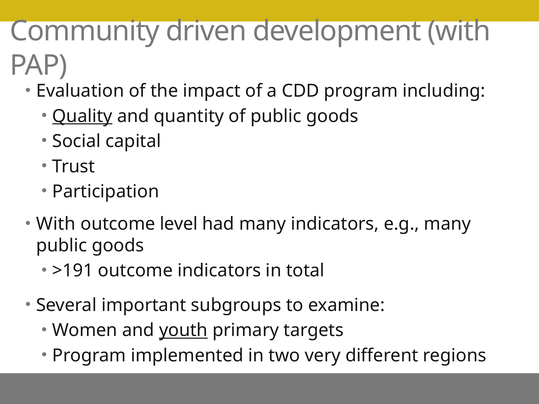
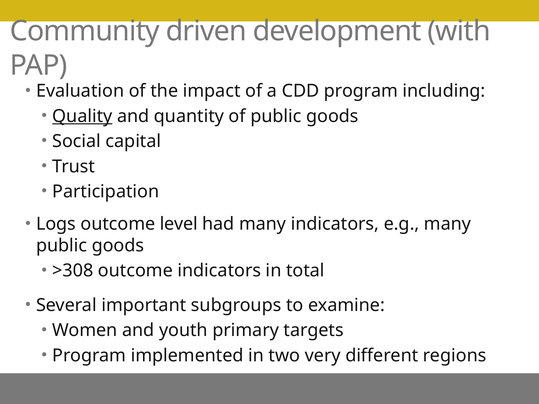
With at (56, 224): With -> Logs
>191: >191 -> >308
youth underline: present -> none
